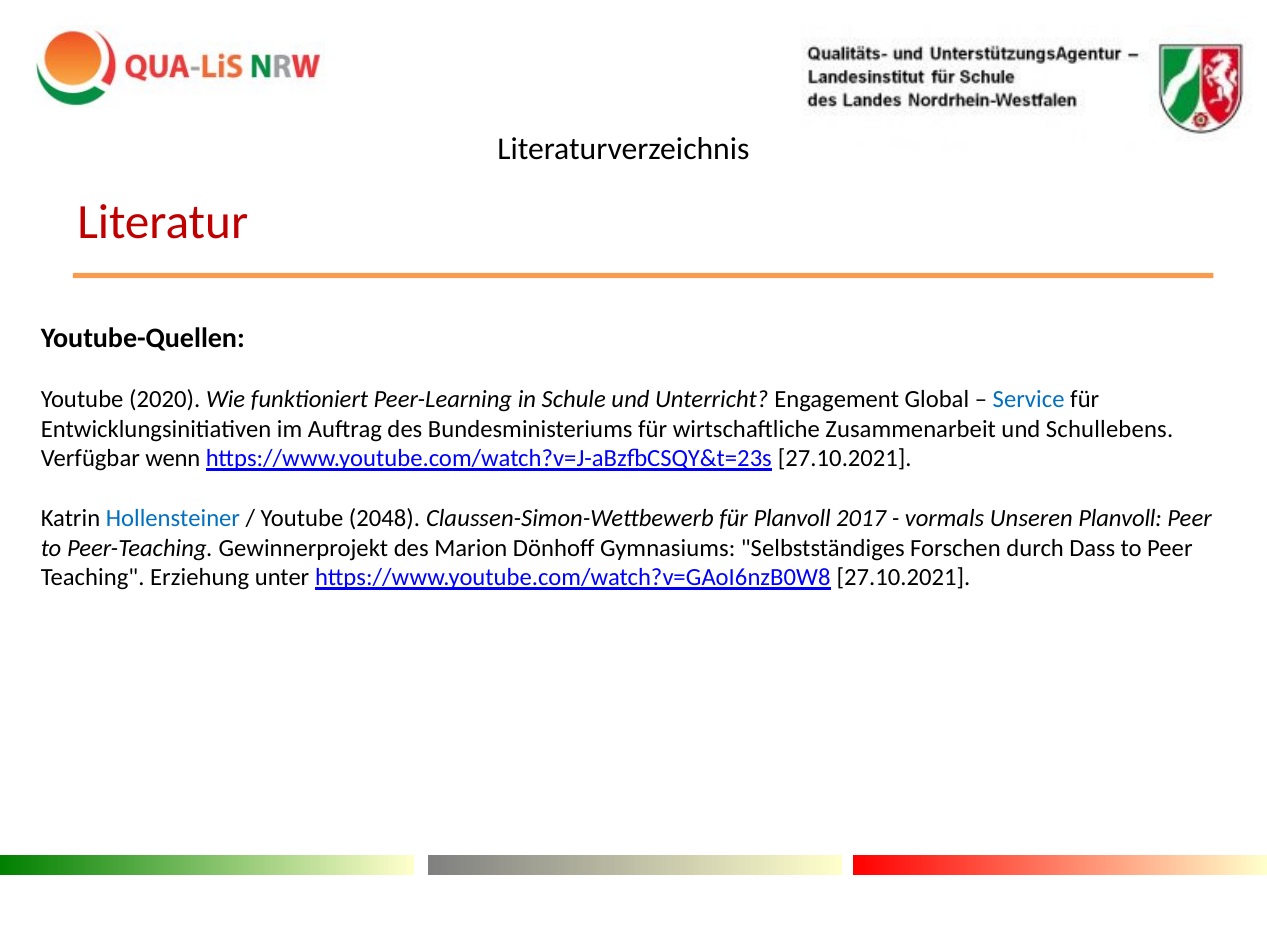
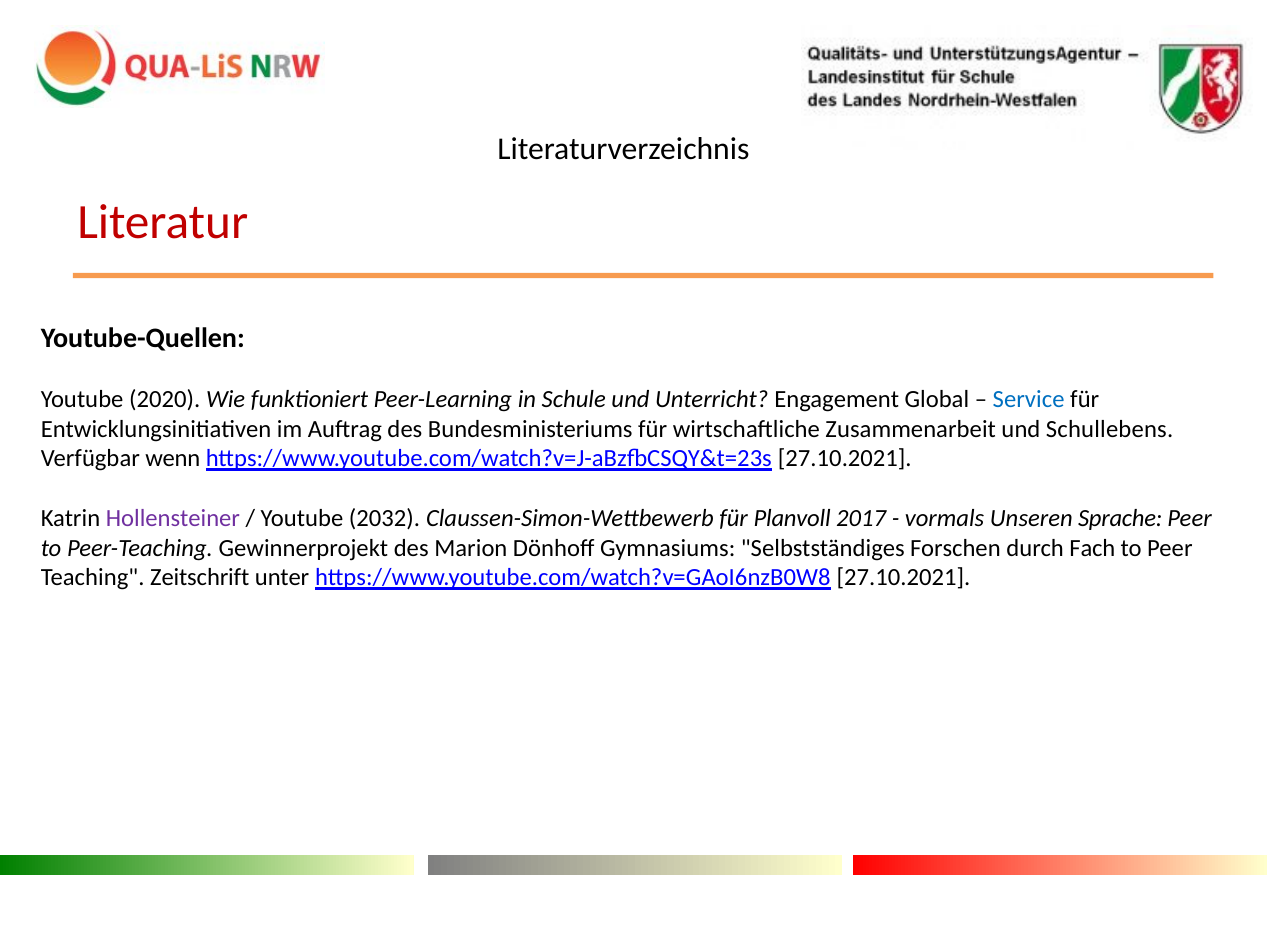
Hollensteiner colour: blue -> purple
2048: 2048 -> 2032
Unseren Planvoll: Planvoll -> Sprache
Dass: Dass -> Fach
Erziehung: Erziehung -> Zeitschrift
